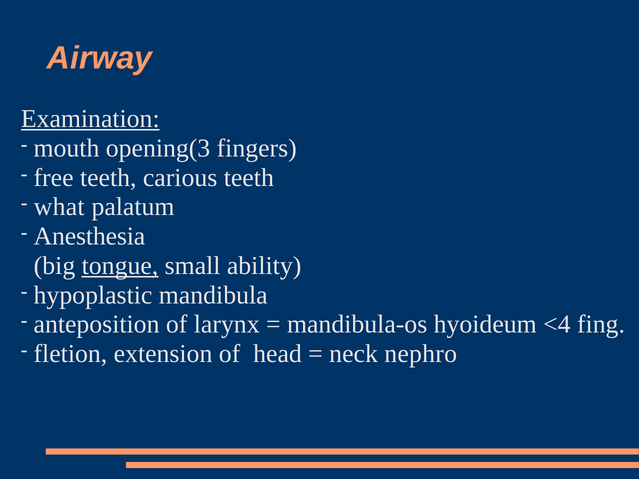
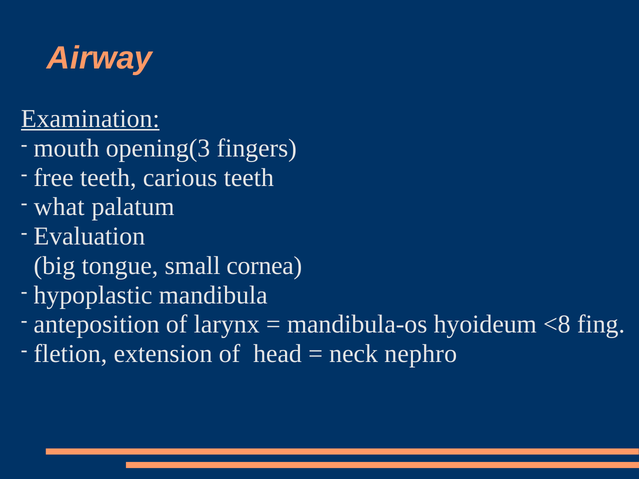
Anesthesia: Anesthesia -> Evaluation
tongue underline: present -> none
ability: ability -> cornea
<4: <4 -> <8
